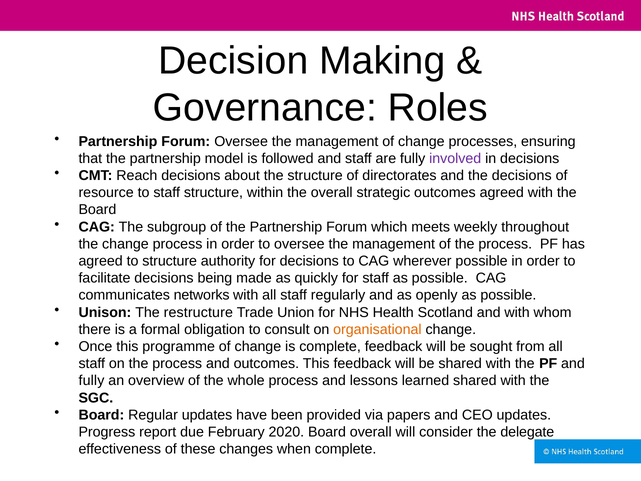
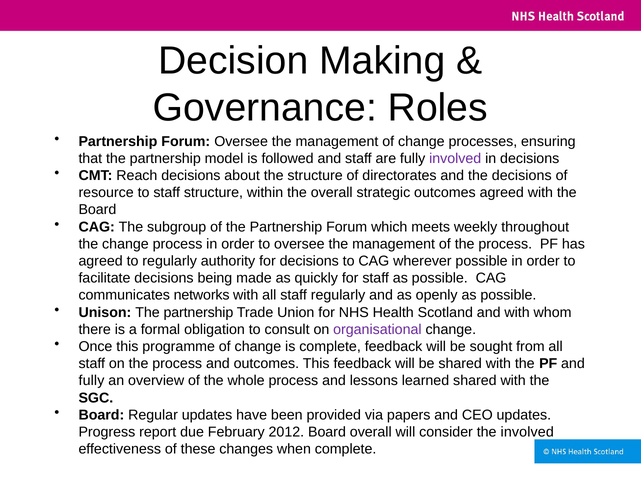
to structure: structure -> regularly
Unison The restructure: restructure -> partnership
organisational colour: orange -> purple
2020: 2020 -> 2012
the delegate: delegate -> involved
